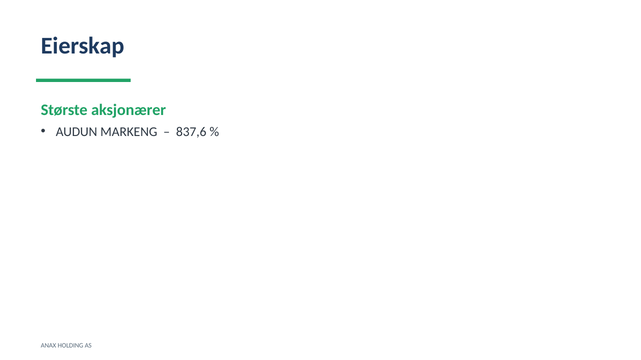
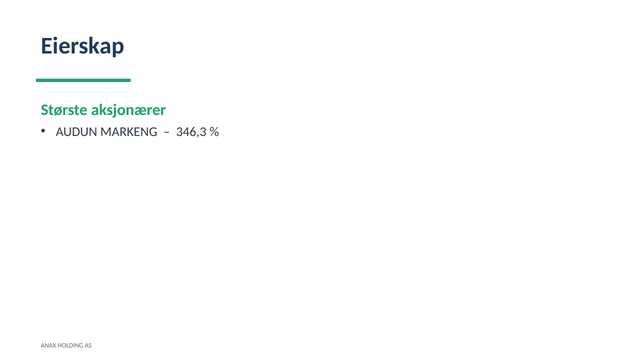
837,6: 837,6 -> 346,3
